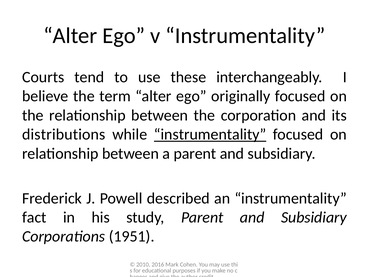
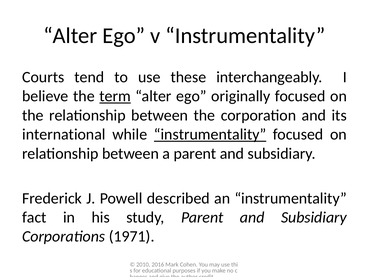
term underline: none -> present
distributions: distributions -> international
1951: 1951 -> 1971
